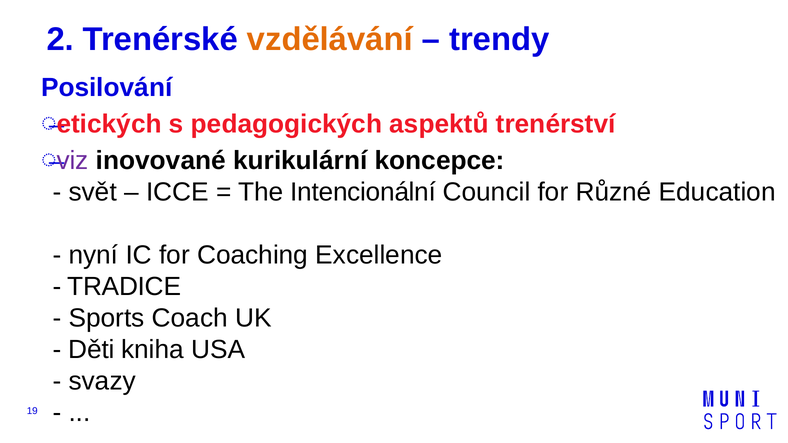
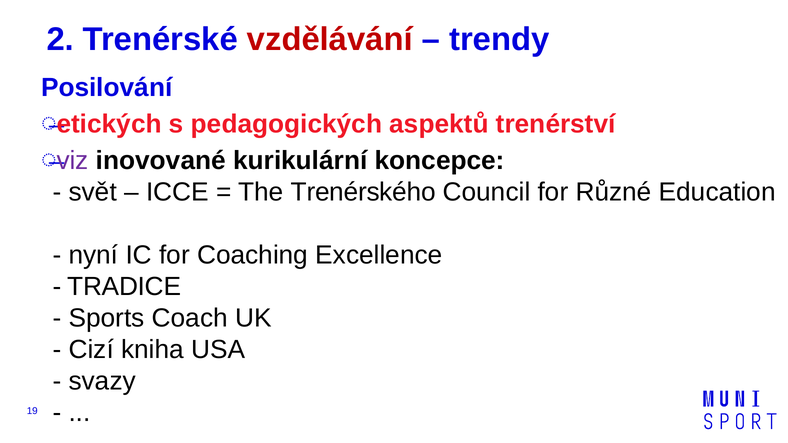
vzdělávání colour: orange -> red
Intencionální: Intencionální -> Trenérského
Děti: Děti -> Cizí
